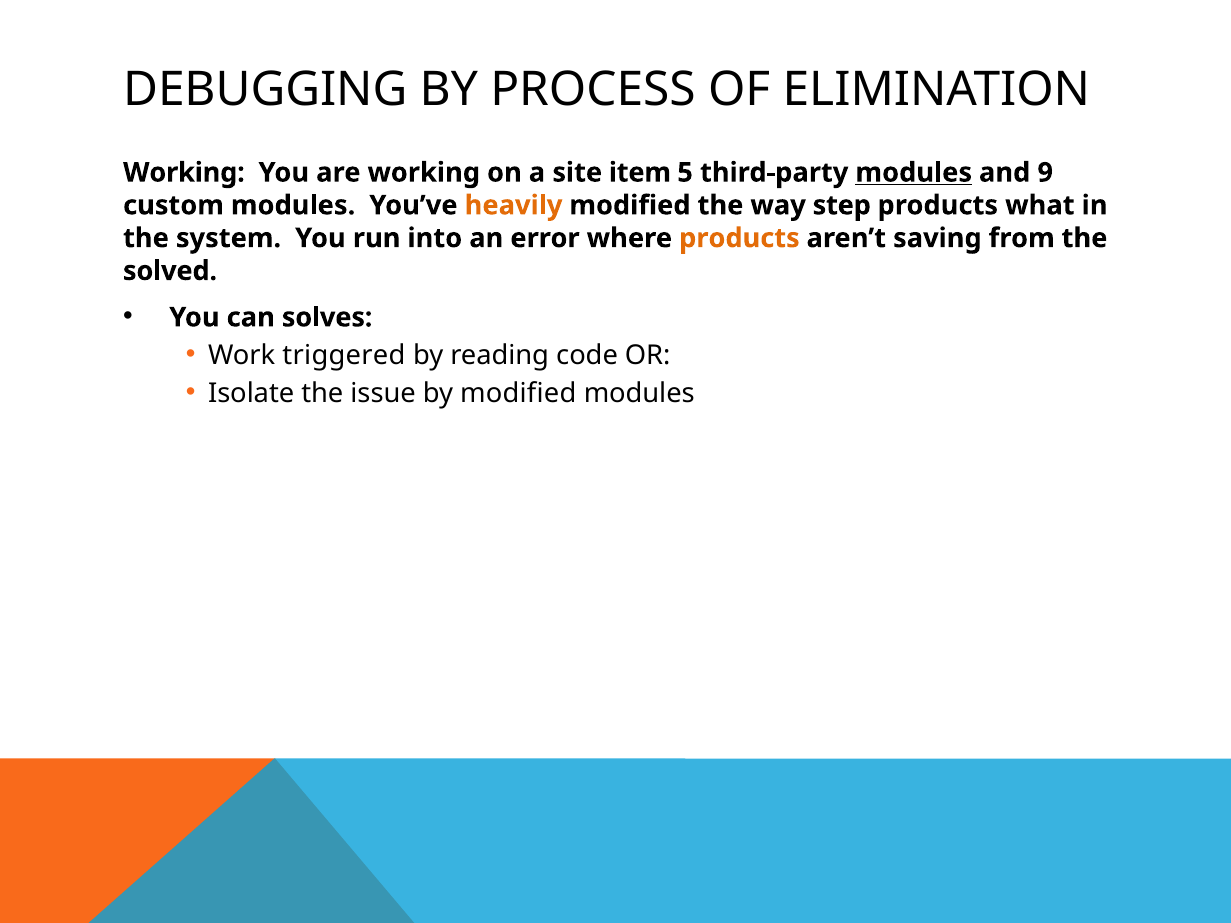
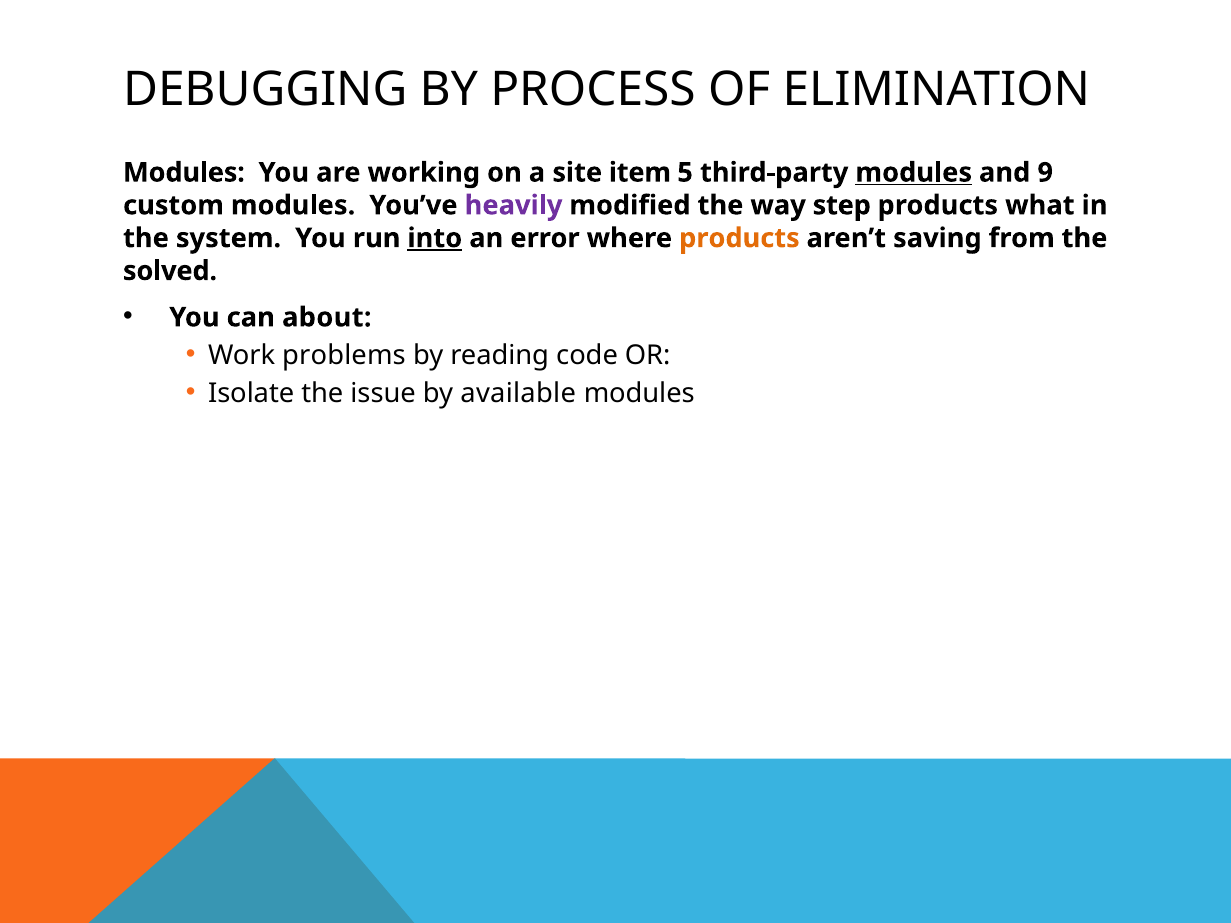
Working at (184, 173): Working -> Modules
heavily colour: orange -> purple
into underline: none -> present
solves: solves -> about
triggered: triggered -> problems
by modified: modified -> available
